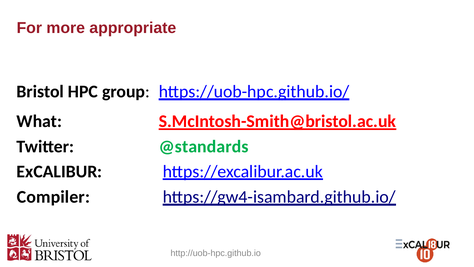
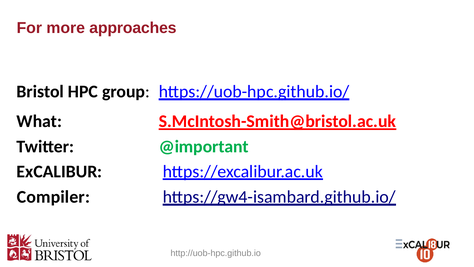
appropriate: appropriate -> approaches
@standards: @standards -> @important
